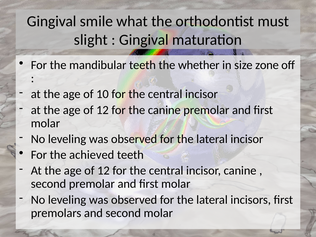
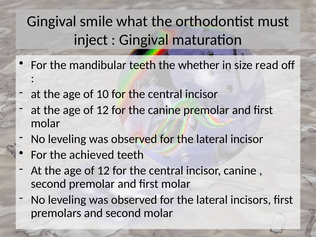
slight: slight -> inject
zone: zone -> read
